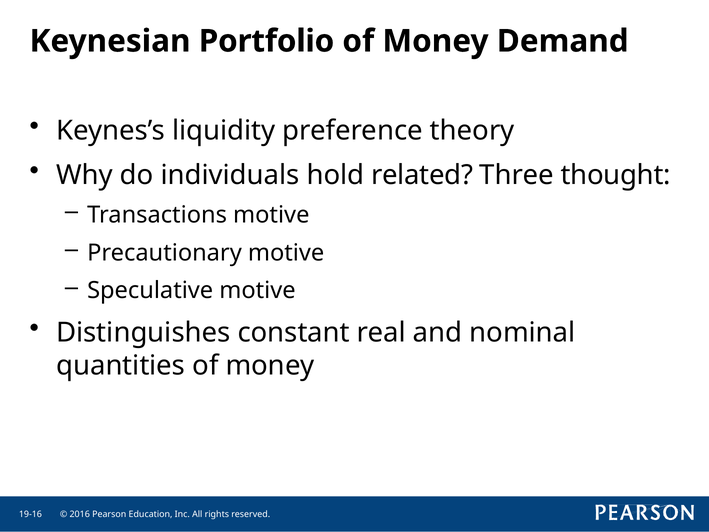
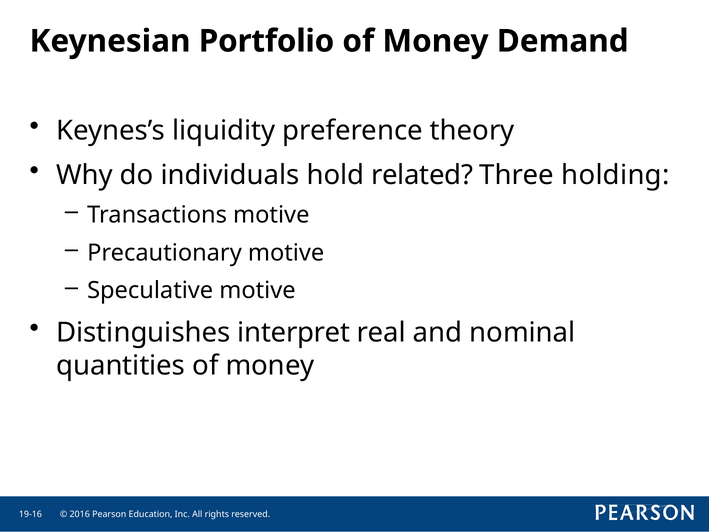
thought: thought -> holding
constant: constant -> interpret
